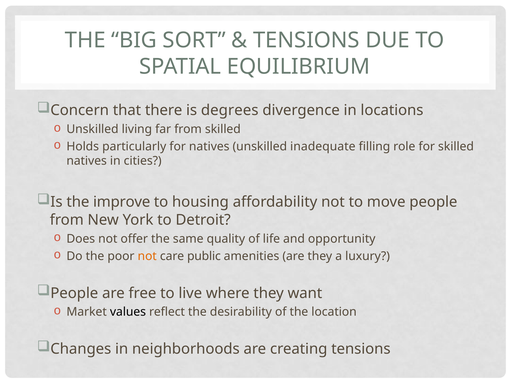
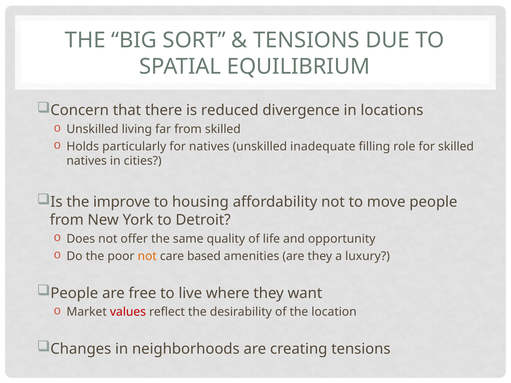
degrees: degrees -> reduced
public: public -> based
values colour: black -> red
